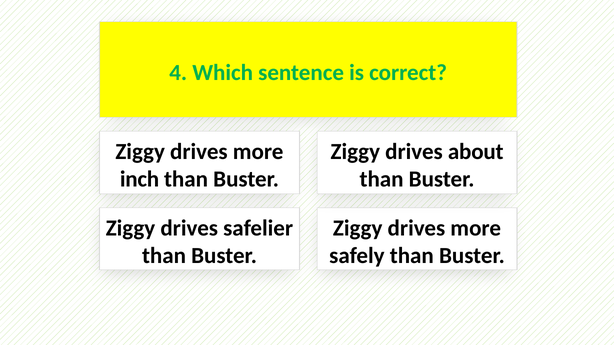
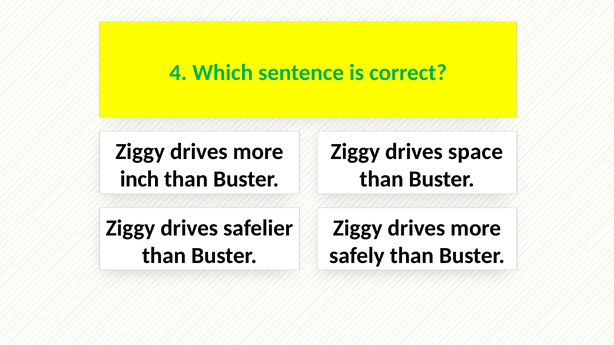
about: about -> space
